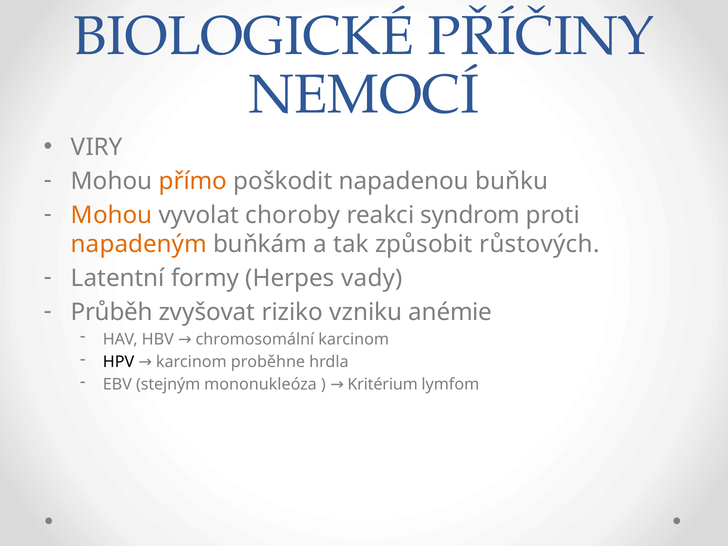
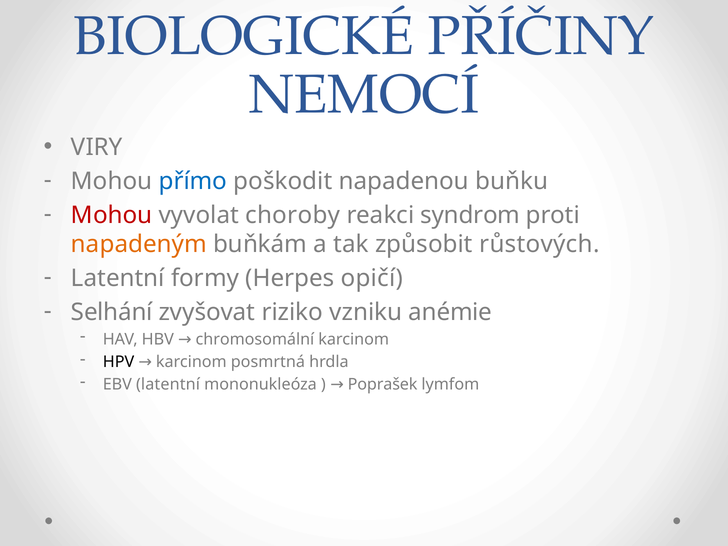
přímo colour: orange -> blue
Mohou at (112, 215) colour: orange -> red
vady: vady -> opičí
Průběh: Průběh -> Selhání
proběhne: proběhne -> posmrtná
EBV stejným: stejným -> latentní
Kritérium: Kritérium -> Poprašek
